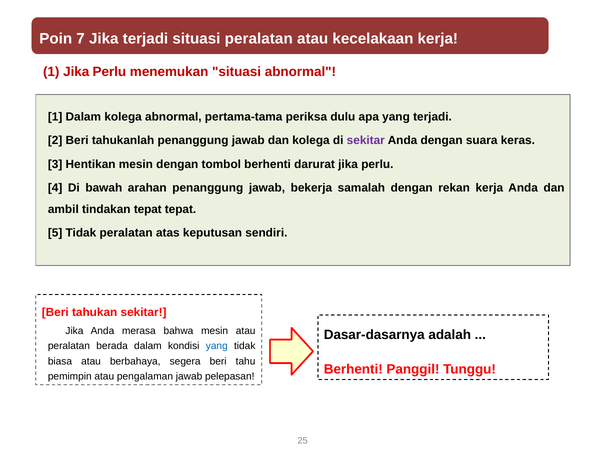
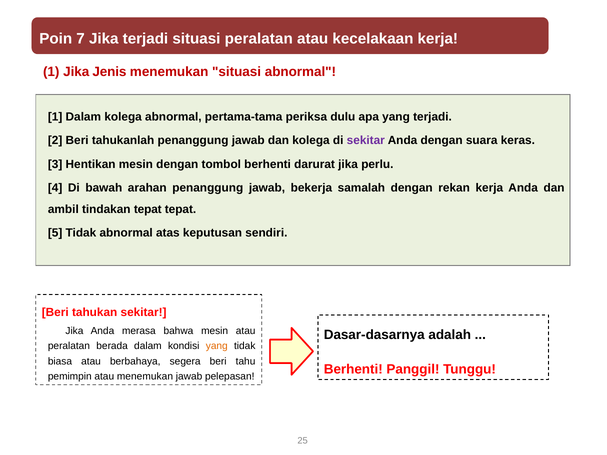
1 Jika Perlu: Perlu -> Jenis
Tidak peralatan: peralatan -> abnormal
yang at (217, 346) colour: blue -> orange
atau pengalaman: pengalaman -> menemukan
